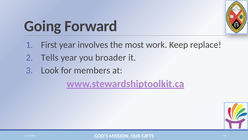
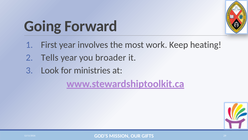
replace: replace -> heating
members: members -> ministries
